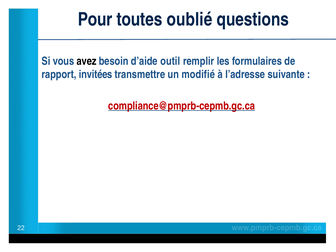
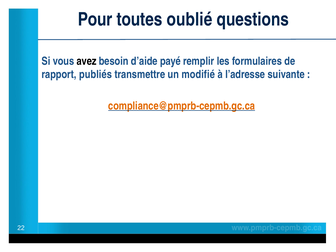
outil: outil -> payé
invitées: invitées -> publiés
compliance@pmprb-cepmb.gc.ca colour: red -> orange
